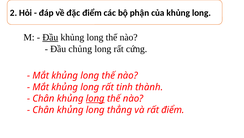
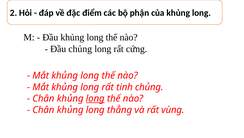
Đầu at (50, 37) underline: present -> none
tinh thành: thành -> chủng
rất điểm: điểm -> vùng
